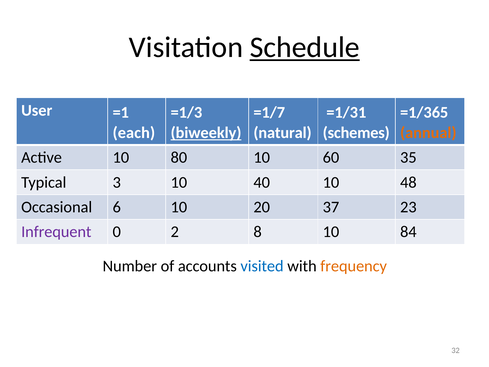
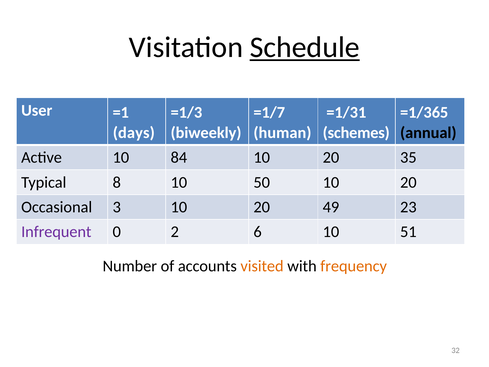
each: each -> days
biweekly underline: present -> none
natural: natural -> human
annual colour: orange -> black
80: 80 -> 84
60 at (331, 157): 60 -> 20
3: 3 -> 8
40: 40 -> 50
48 at (408, 182): 48 -> 20
6: 6 -> 3
37: 37 -> 49
8: 8 -> 6
84: 84 -> 51
visited colour: blue -> orange
